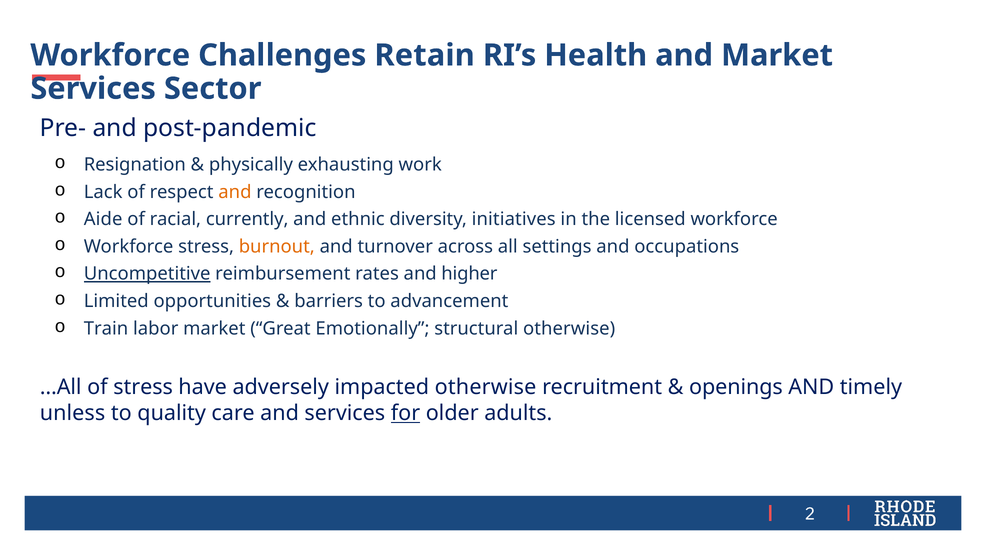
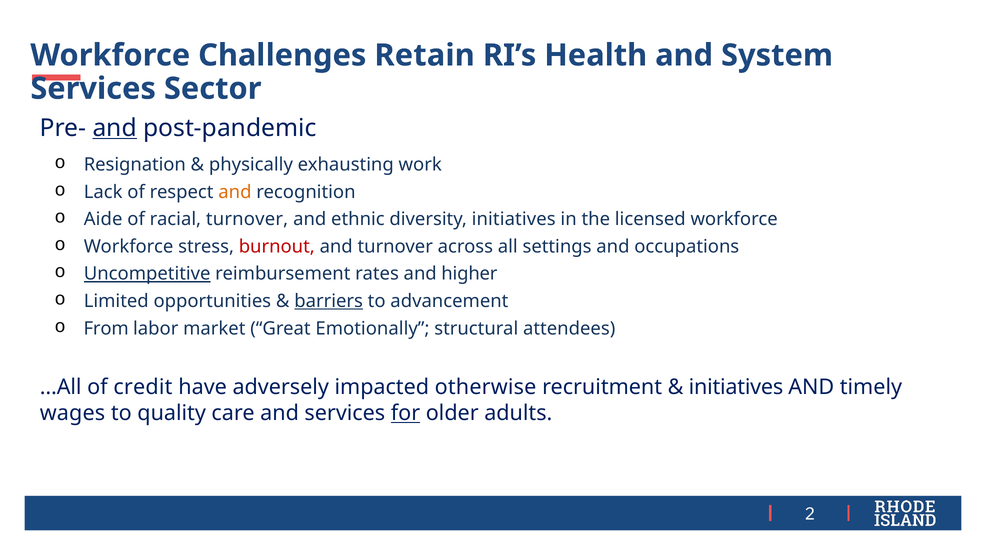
and Market: Market -> System
and at (115, 128) underline: none -> present
racial currently: currently -> turnover
burnout colour: orange -> red
barriers underline: none -> present
Train: Train -> From
structural otherwise: otherwise -> attendees
of stress: stress -> credit
openings at (736, 387): openings -> initiatives
unless: unless -> wages
